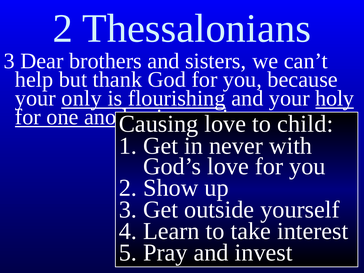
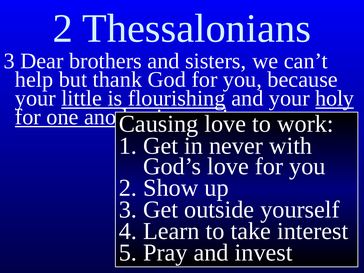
only: only -> little
child: child -> work
